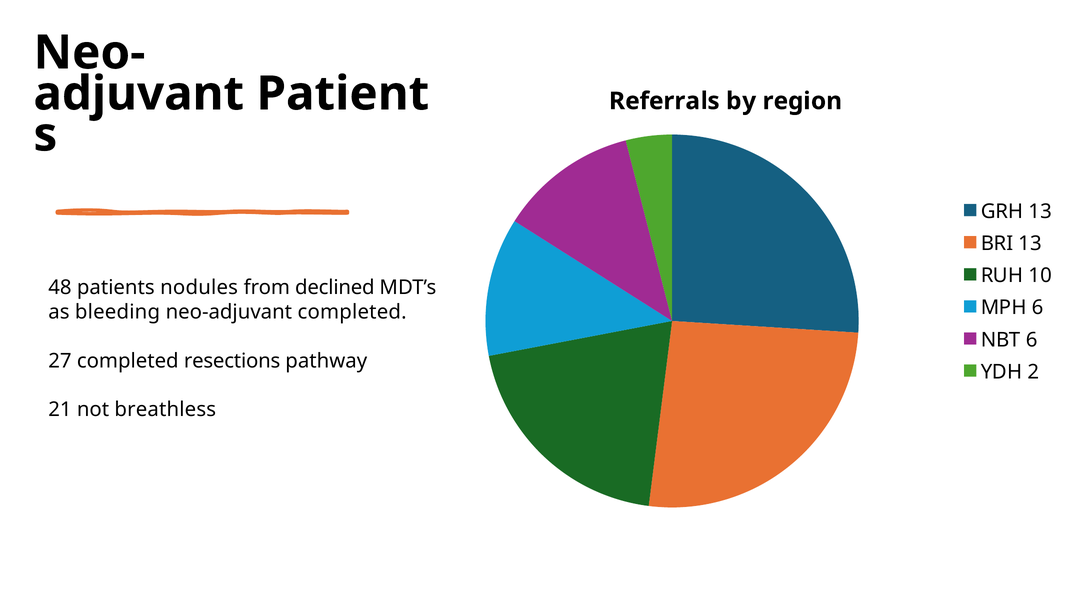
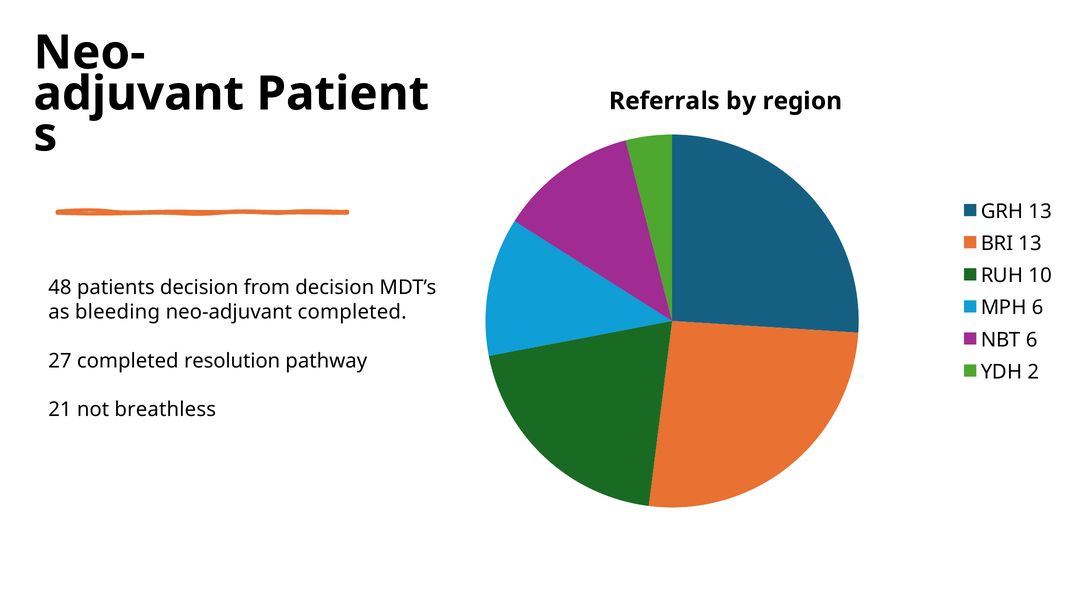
patients nodules: nodules -> decision
from declined: declined -> decision
resections: resections -> resolution
